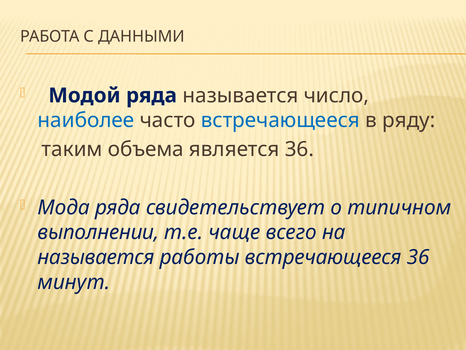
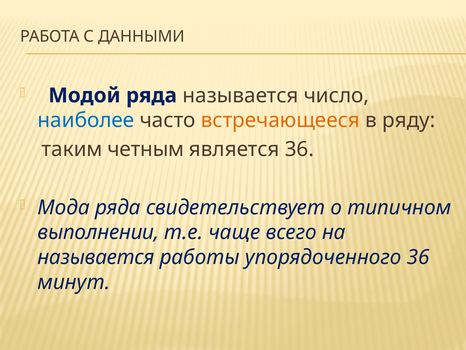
встречающееся at (280, 120) colour: blue -> orange
объема: объема -> четным
работы встречающееся: встречающееся -> упорядоченного
